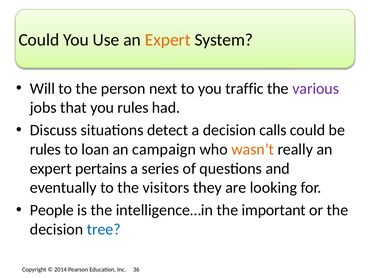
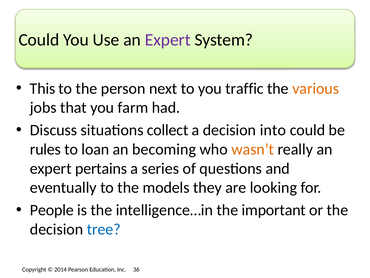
Expert at (168, 40) colour: orange -> purple
Will: Will -> This
various colour: purple -> orange
you rules: rules -> farm
detect: detect -> collect
calls: calls -> into
campaign: campaign -> becoming
visitors: visitors -> models
